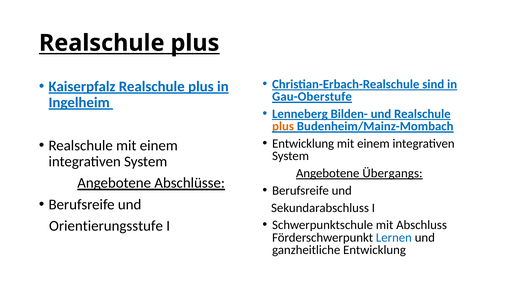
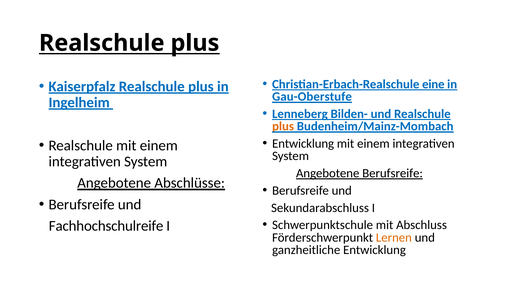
sind: sind -> eine
Angebotene Übergangs: Übergangs -> Berufsreife
Orientierungsstufe: Orientierungsstufe -> Fachhochschulreife
Lernen colour: blue -> orange
